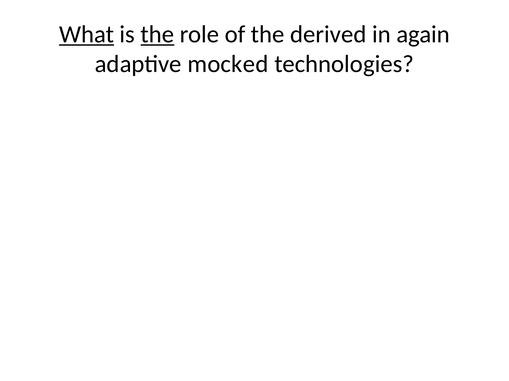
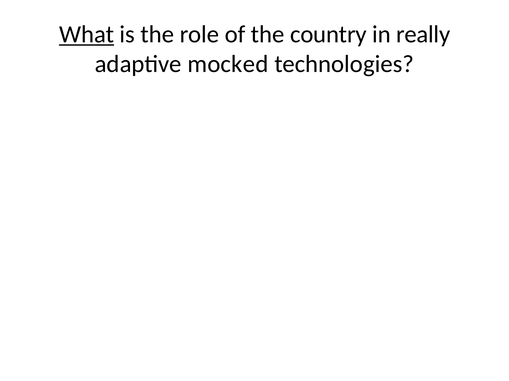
the at (157, 34) underline: present -> none
derived: derived -> country
again: again -> really
